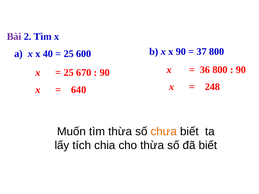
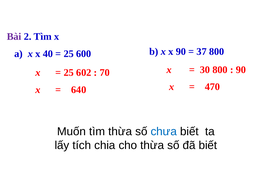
36: 36 -> 30
670: 670 -> 602
90 at (105, 73): 90 -> 70
248: 248 -> 470
chưa colour: orange -> blue
